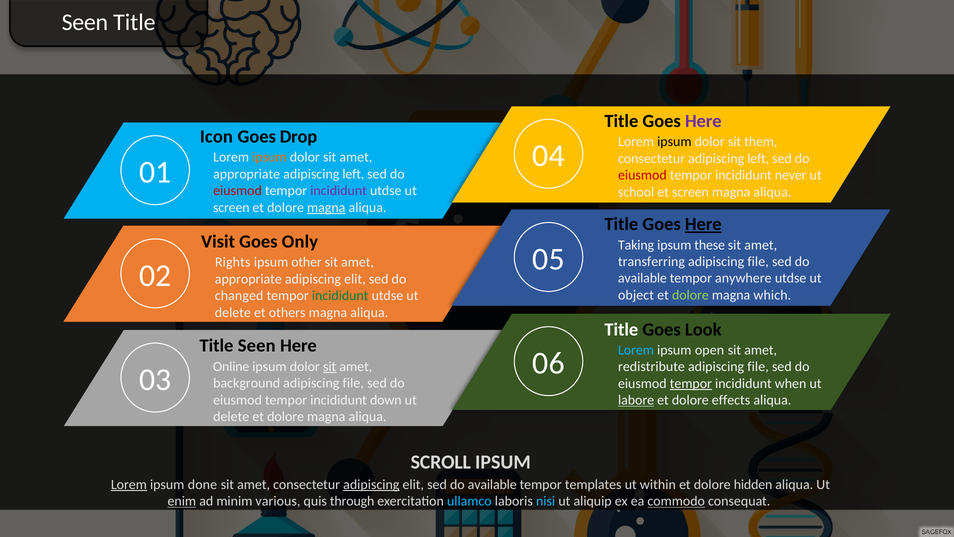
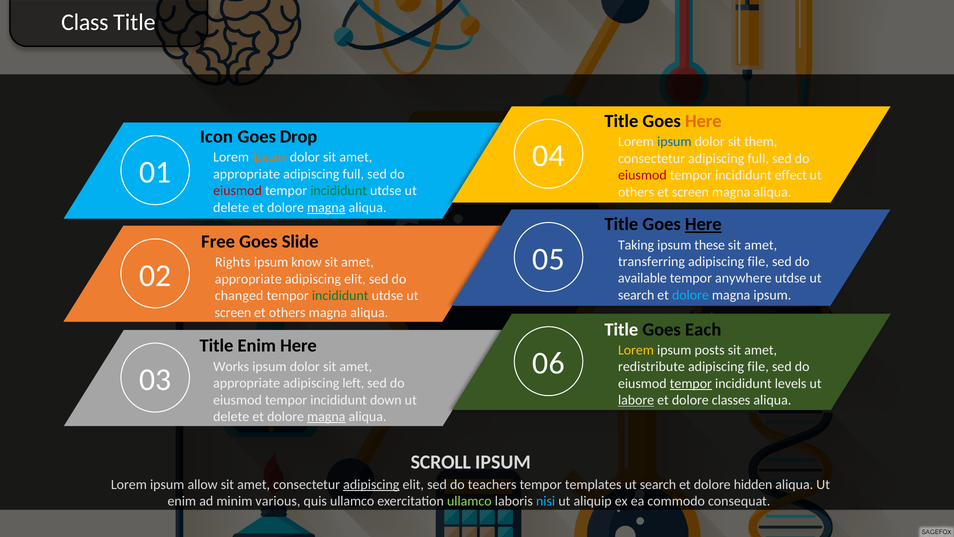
Seen at (85, 23): Seen -> Class
Here at (703, 121) colour: purple -> orange
ipsum at (674, 142) colour: black -> blue
consectetur adipiscing left: left -> full
left at (353, 174): left -> full
never: never -> effect
incididunt at (339, 191) colour: purple -> green
school at (636, 192): school -> others
screen at (231, 207): screen -> delete
Visit: Visit -> Free
Only: Only -> Slide
other: other -> know
object at (636, 295): object -> search
dolore at (690, 295) colour: light green -> light blue
magna which: which -> ipsum
delete at (233, 312): delete -> screen
Look: Look -> Each
Title Seen: Seen -> Enim
Lorem at (636, 350) colour: light blue -> yellow
open: open -> posts
Online: Online -> Works
sit at (330, 366) underline: present -> none
background at (247, 383): background -> appropriate
file at (353, 383): file -> left
when: when -> levels
effects: effects -> classes
magna at (326, 416) underline: none -> present
Lorem at (129, 484) underline: present -> none
done: done -> allow
elit sed do available: available -> teachers
within at (658, 484): within -> search
enim at (182, 501) underline: present -> none
quis through: through -> ullamco
ullamco at (469, 501) colour: light blue -> light green
commodo underline: present -> none
